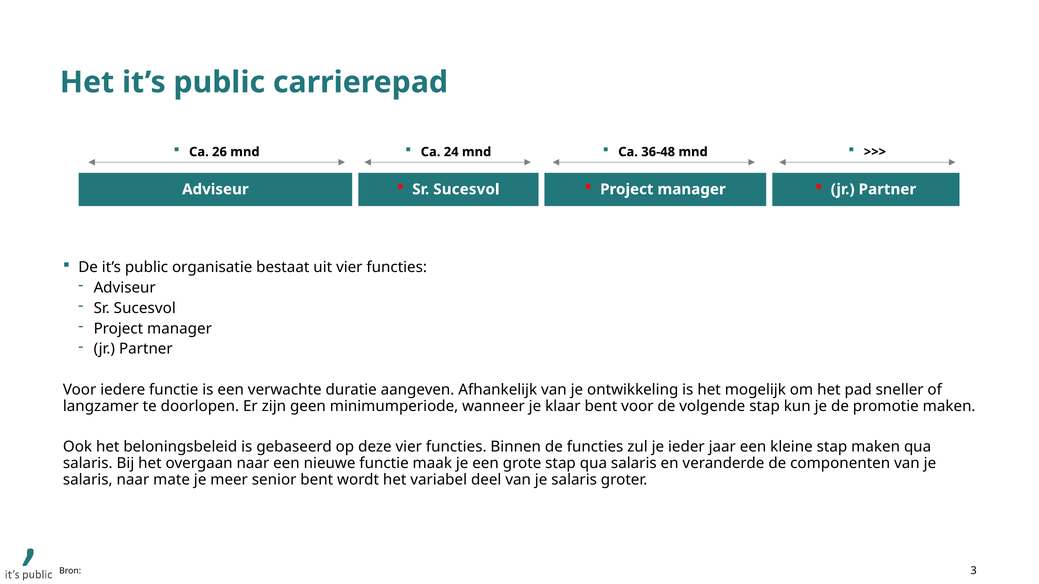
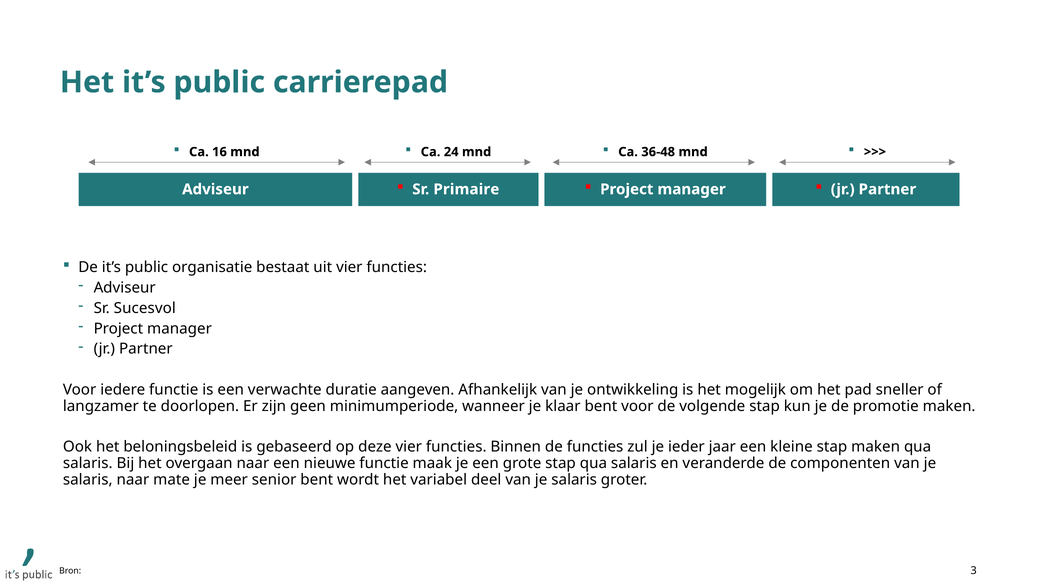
26: 26 -> 16
Sucesvol at (466, 189): Sucesvol -> Primaire
